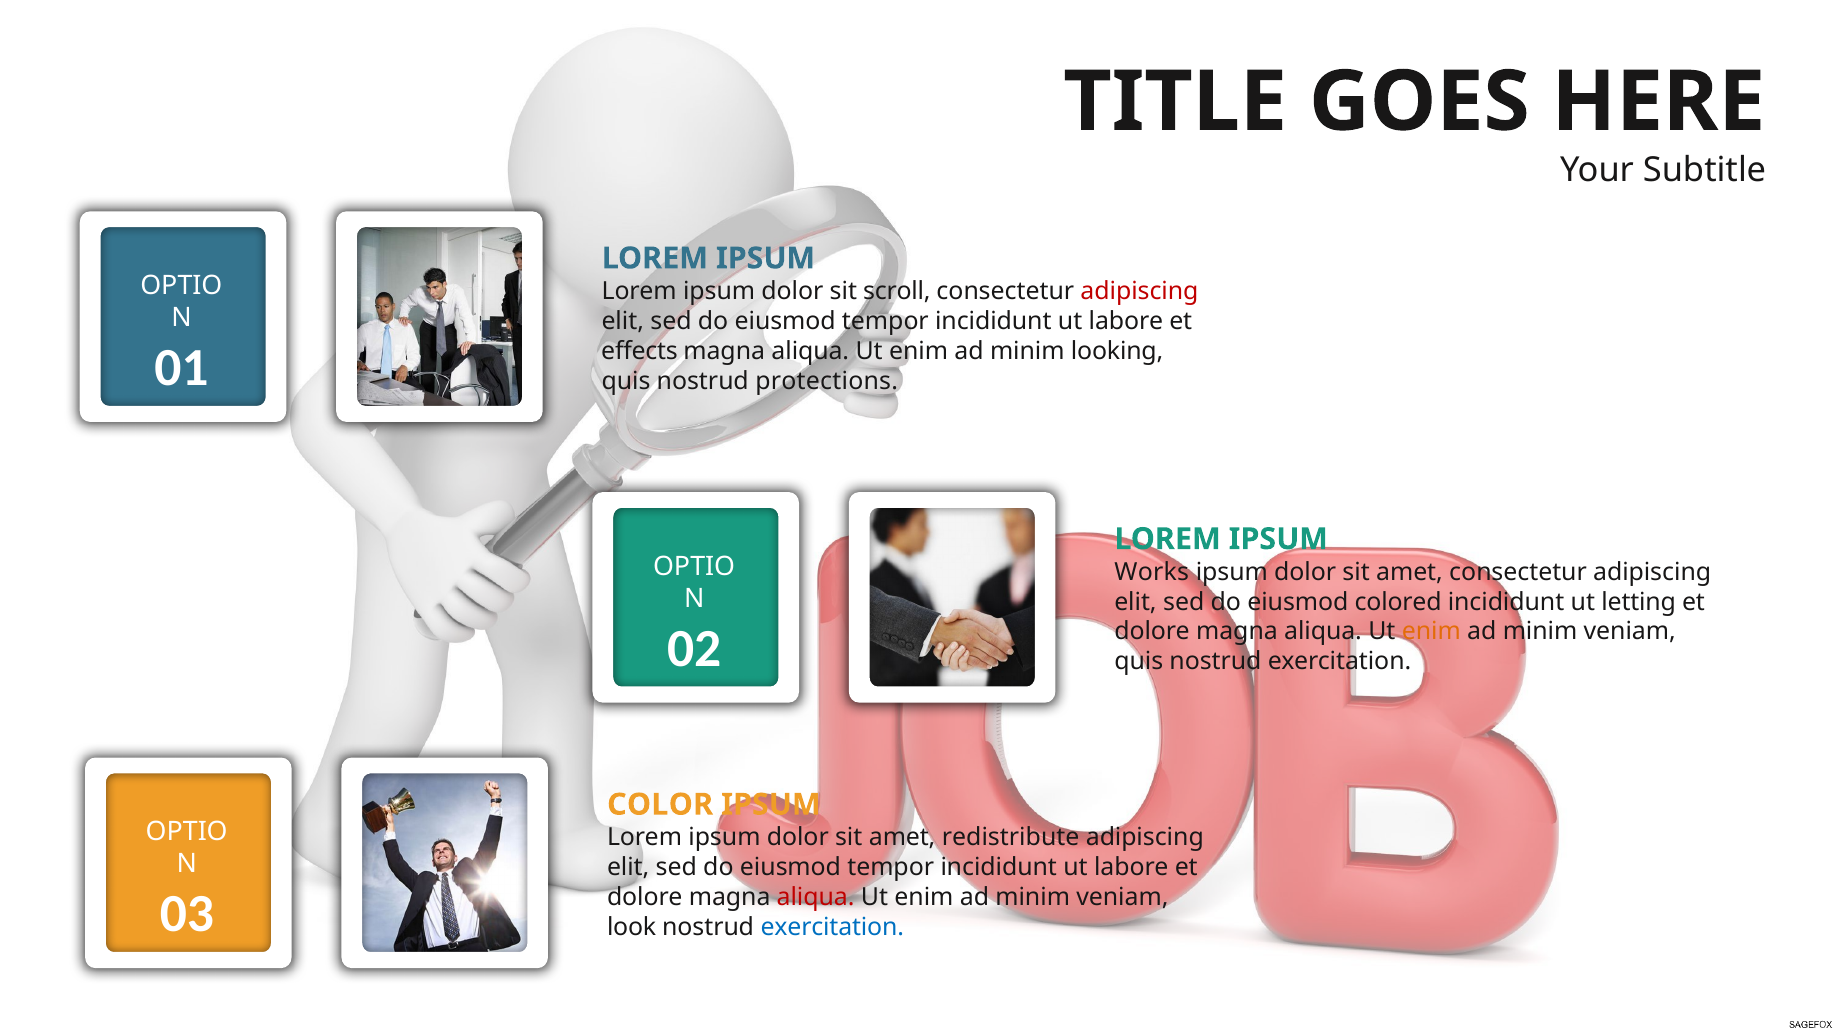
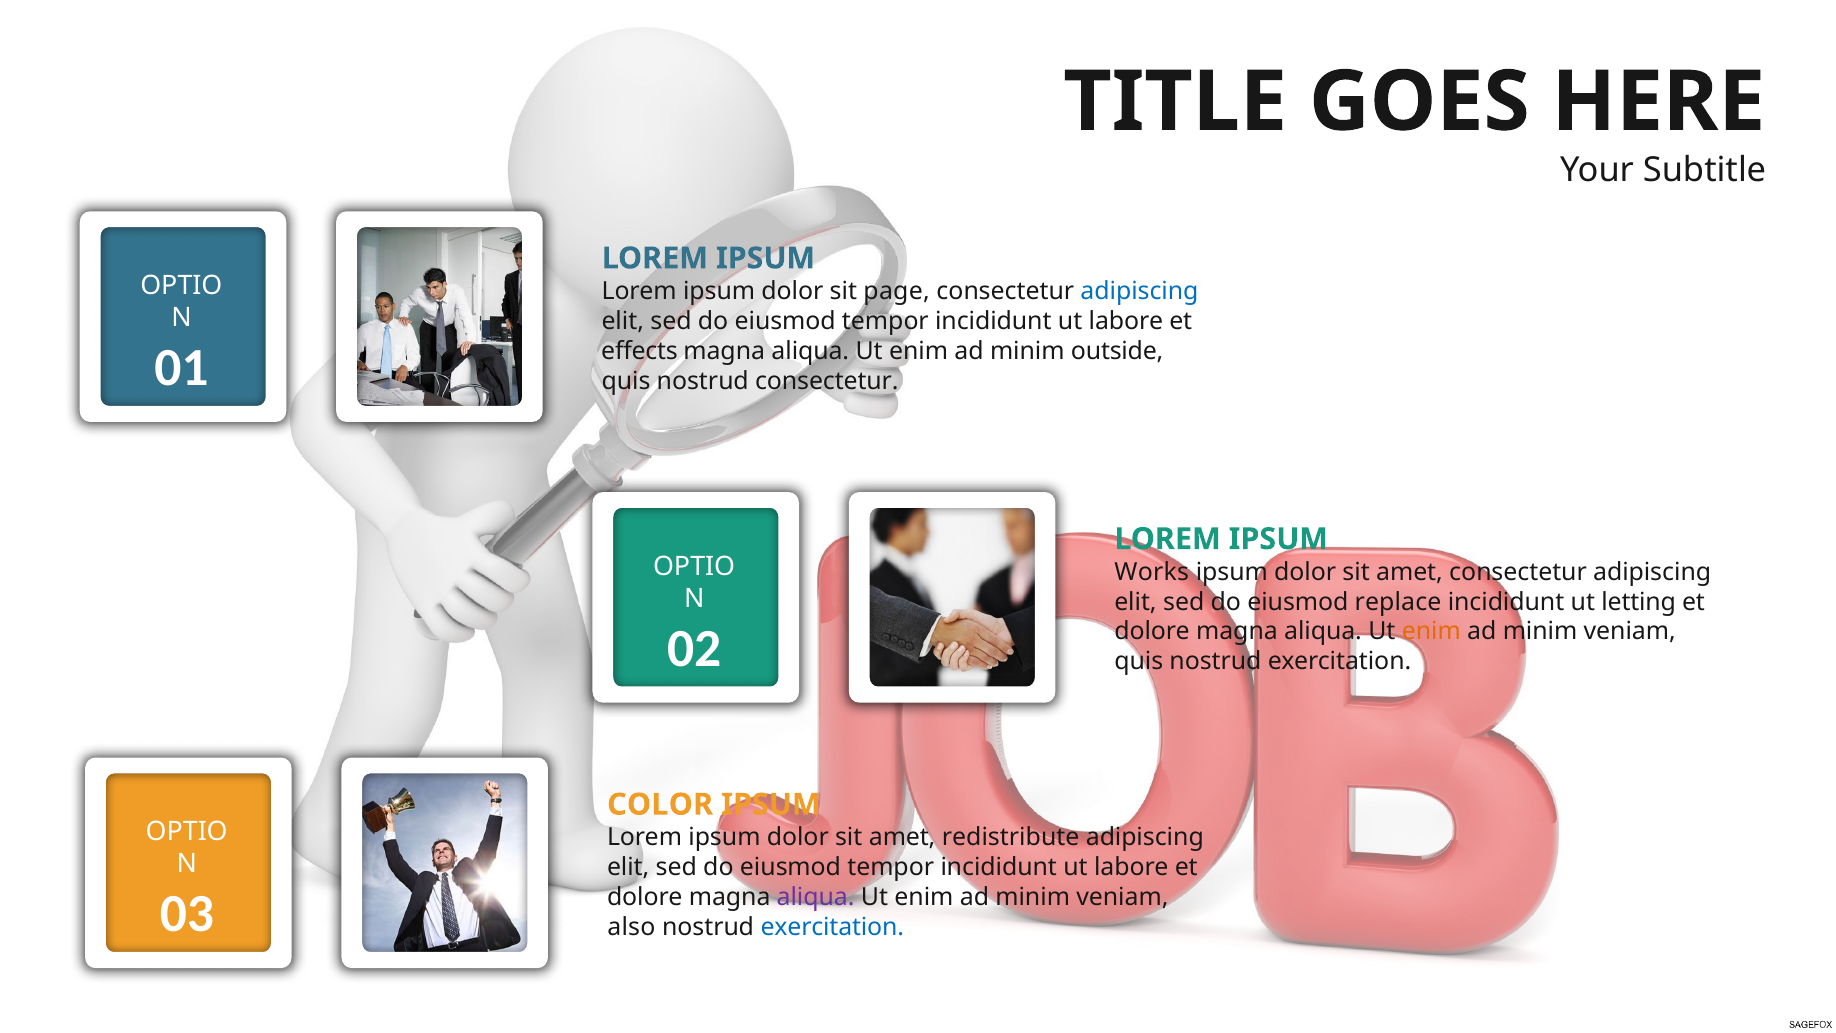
scroll: scroll -> page
adipiscing at (1139, 291) colour: red -> blue
looking: looking -> outside
nostrud protections: protections -> consectetur
colored: colored -> replace
aliqua at (816, 897) colour: red -> purple
look: look -> also
